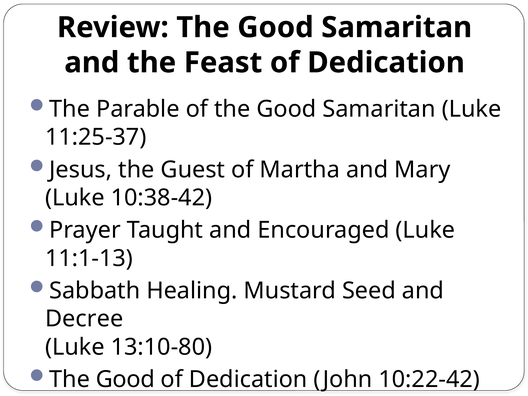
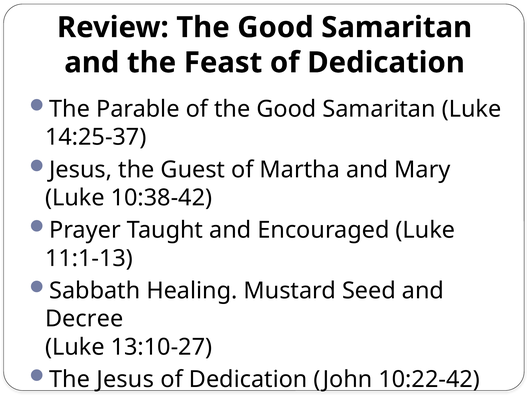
11:25-37: 11:25-37 -> 14:25-37
13:10-80: 13:10-80 -> 13:10-27
Good at (125, 379): Good -> Jesus
